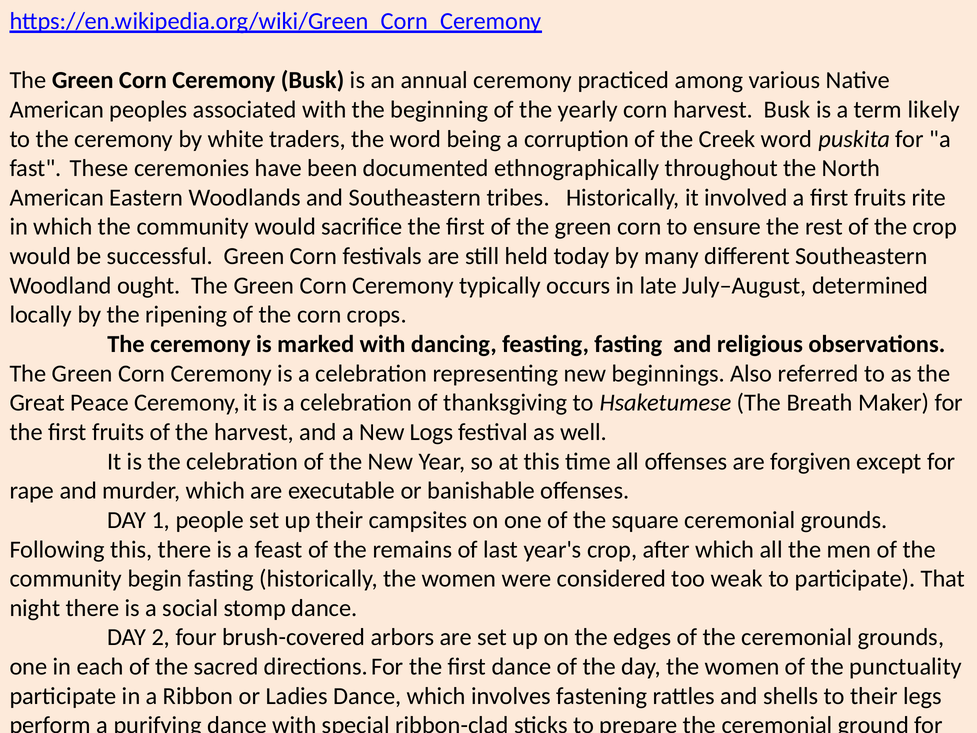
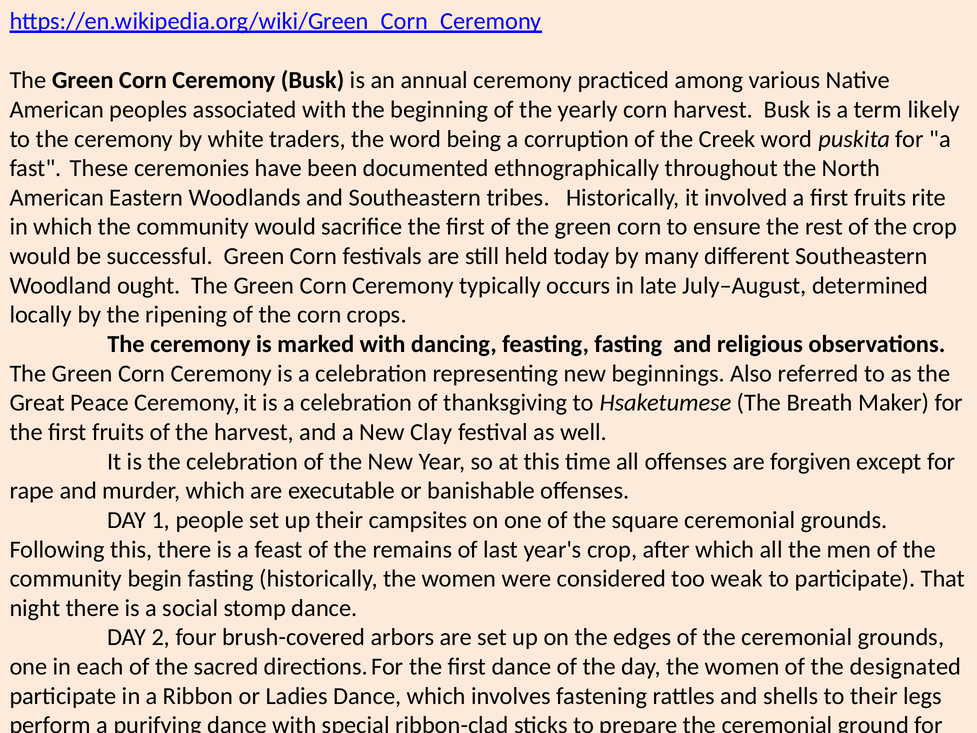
New Logs: Logs -> Clay
punctuality: punctuality -> designated
